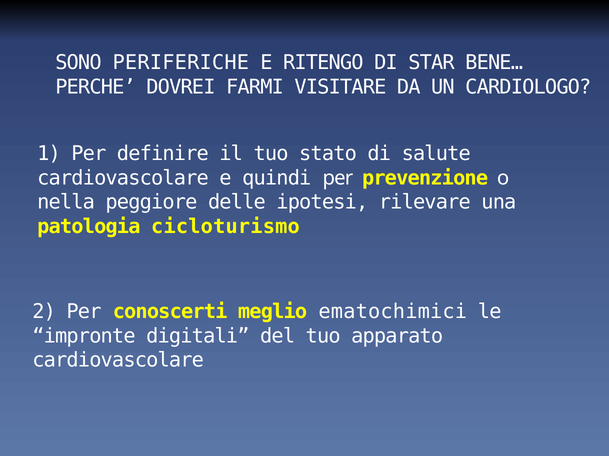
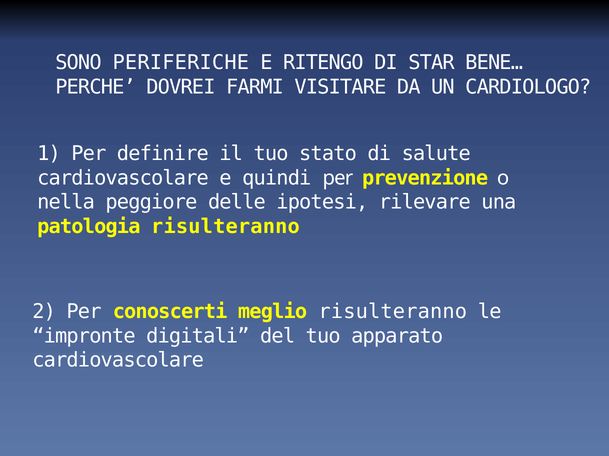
patologia cicloturismo: cicloturismo -> risulteranno
meglio ematochimici: ematochimici -> risulteranno
